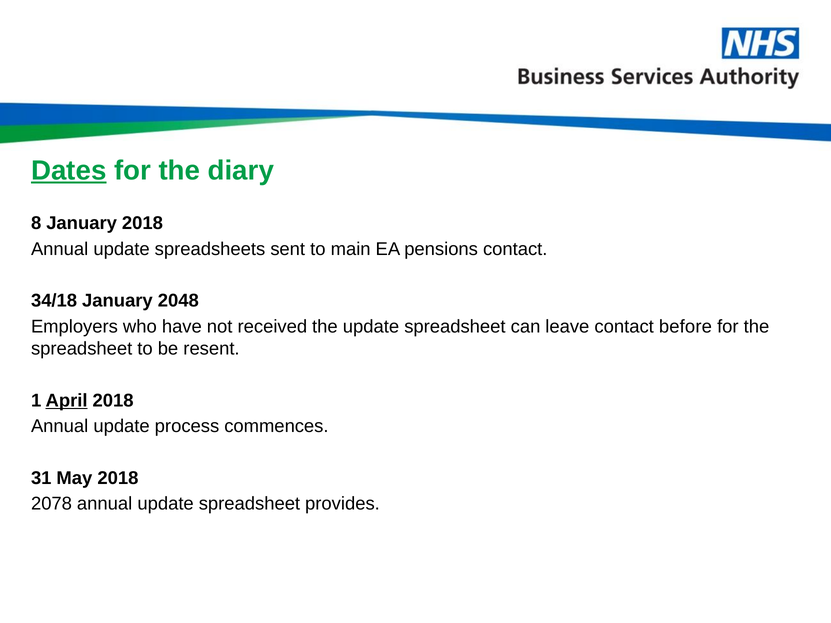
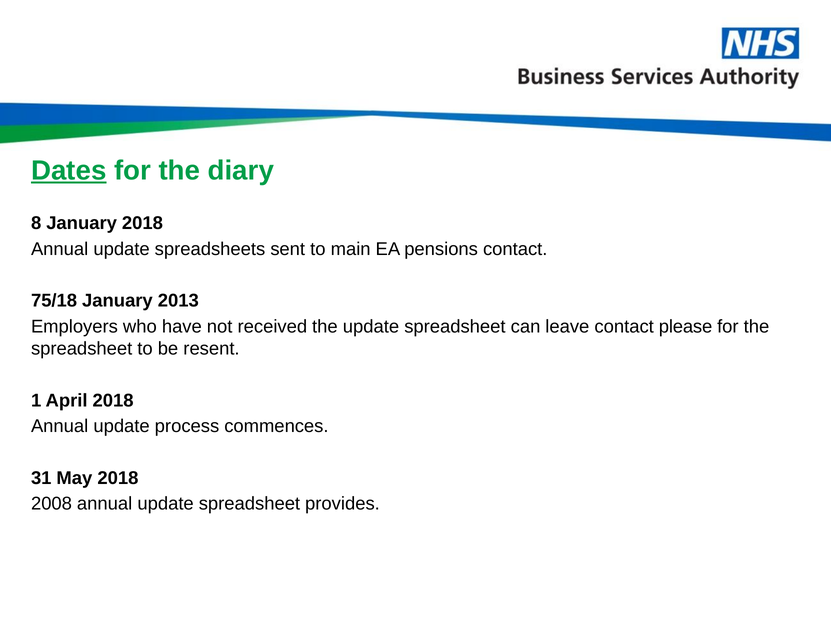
34/18: 34/18 -> 75/18
2048: 2048 -> 2013
before: before -> please
April underline: present -> none
2078: 2078 -> 2008
